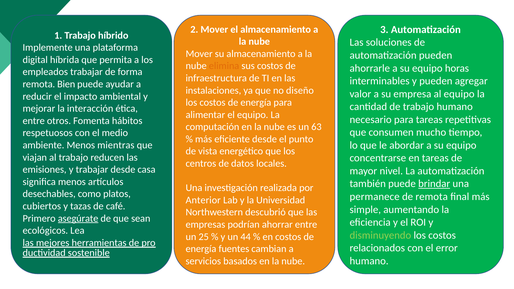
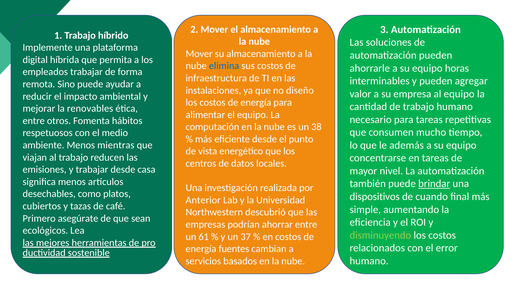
elimina colour: orange -> blue
Bien: Bien -> Sino
interacción: interacción -> renovables
63: 63 -> 38
abordar: abordar -> además
permanece: permanece -> dispositivos
de remota: remota -> cuando
asegúrate underline: present -> none
25: 25 -> 61
44: 44 -> 37
